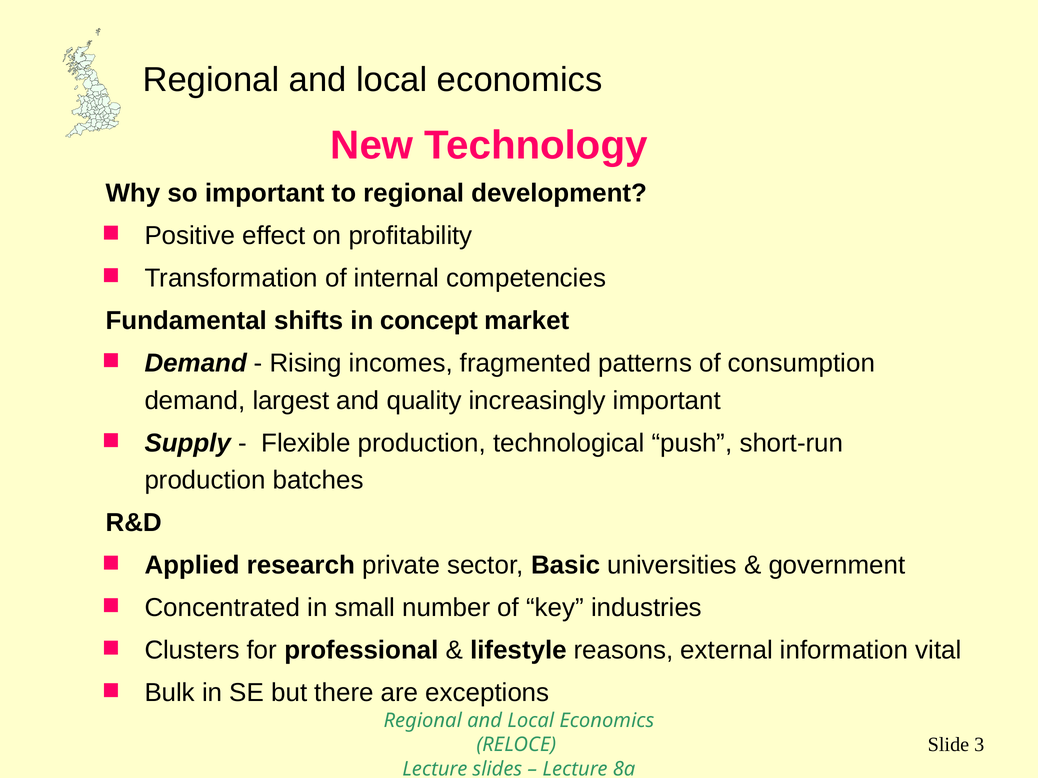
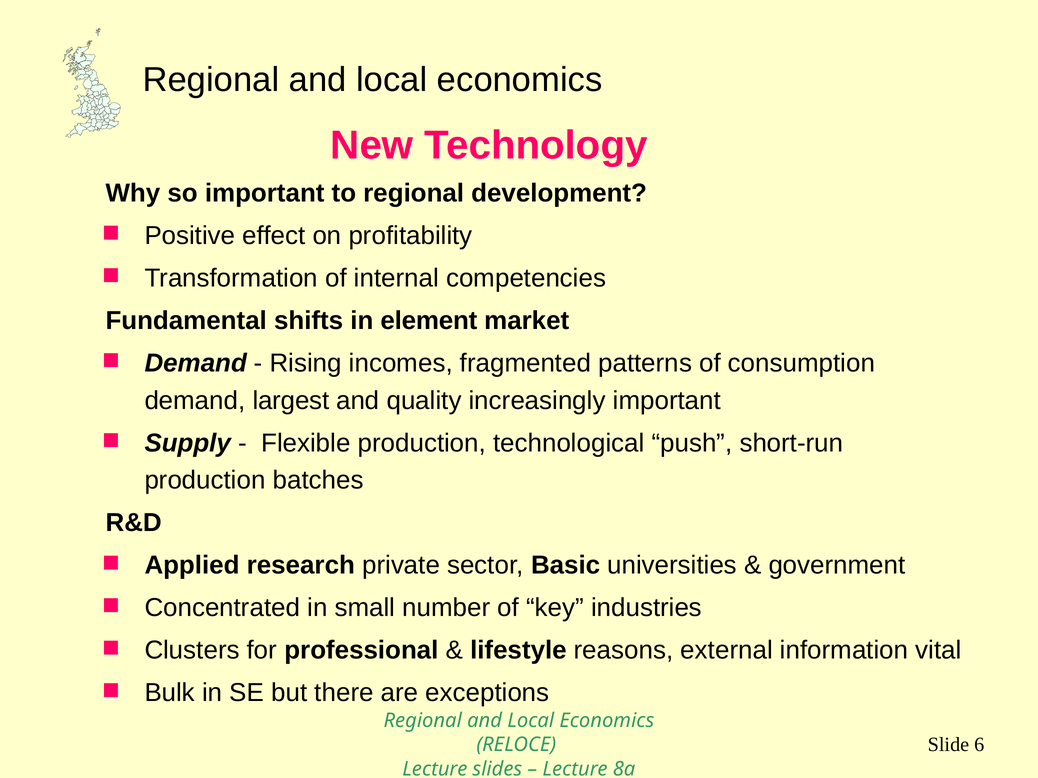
concept: concept -> element
3: 3 -> 6
